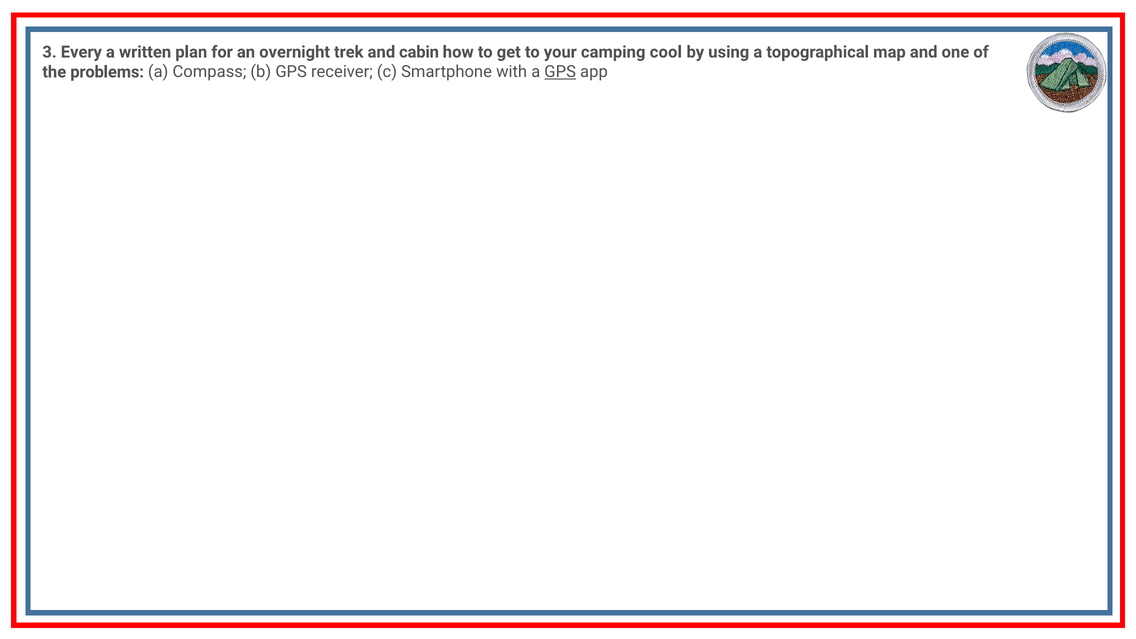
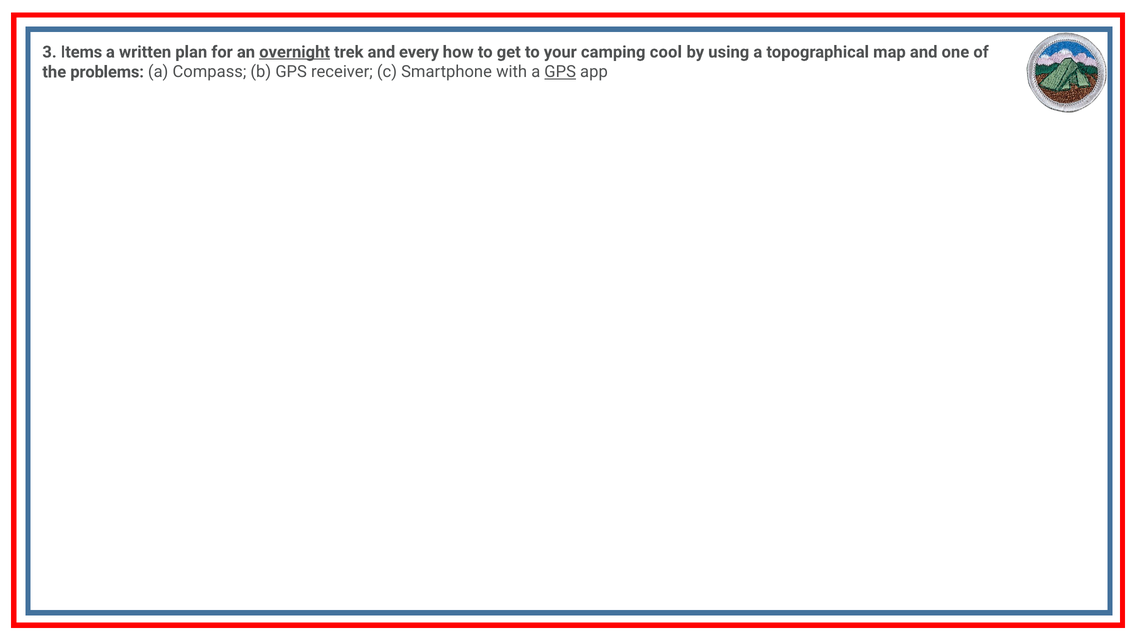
Every: Every -> Items
overnight underline: none -> present
cabin: cabin -> every
